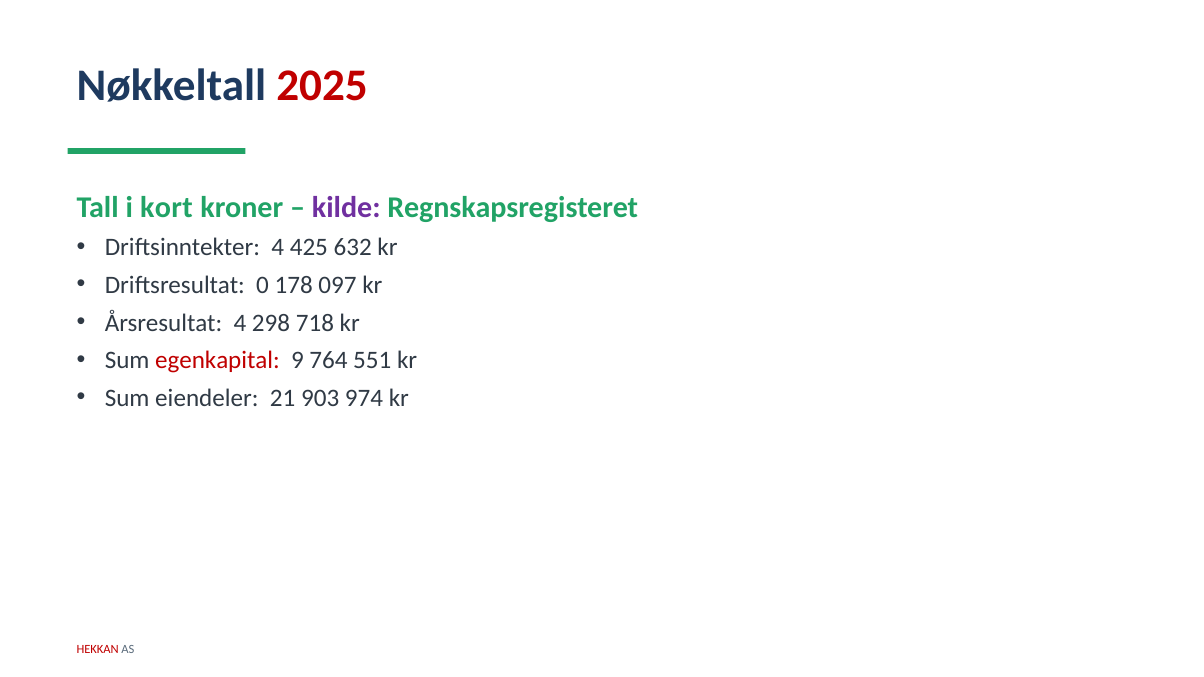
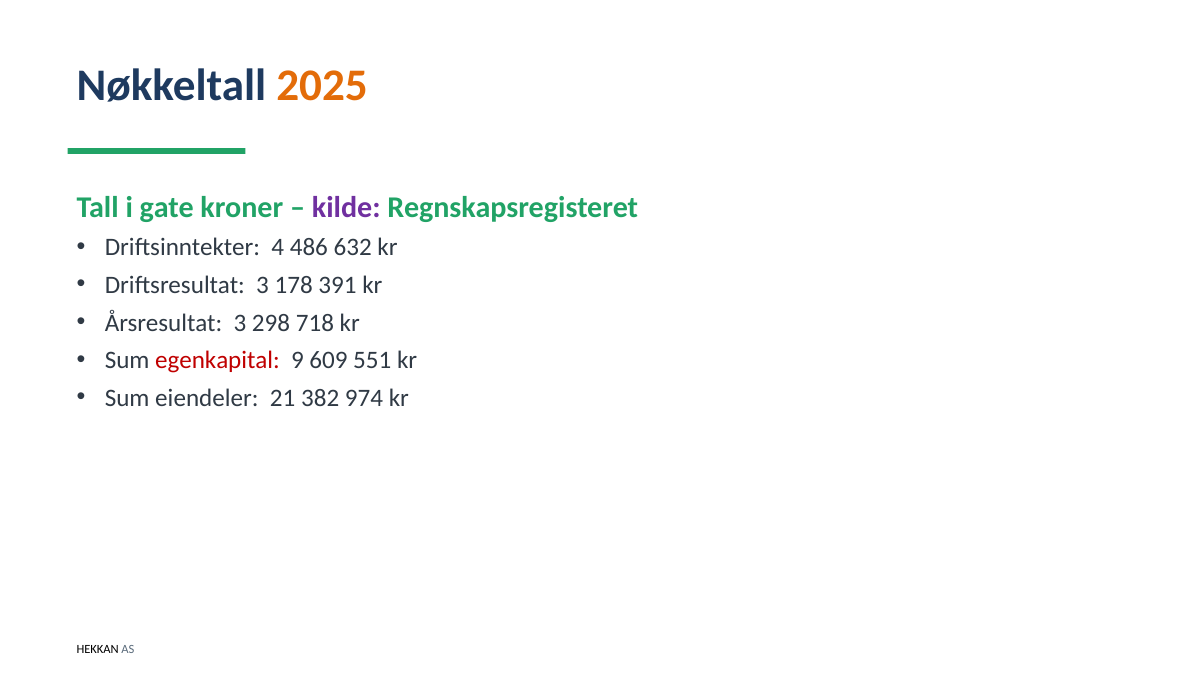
2025 colour: red -> orange
kort: kort -> gate
425: 425 -> 486
Driftsresultat 0: 0 -> 3
097: 097 -> 391
Årsresultat 4: 4 -> 3
764: 764 -> 609
903: 903 -> 382
HEKKAN colour: red -> black
